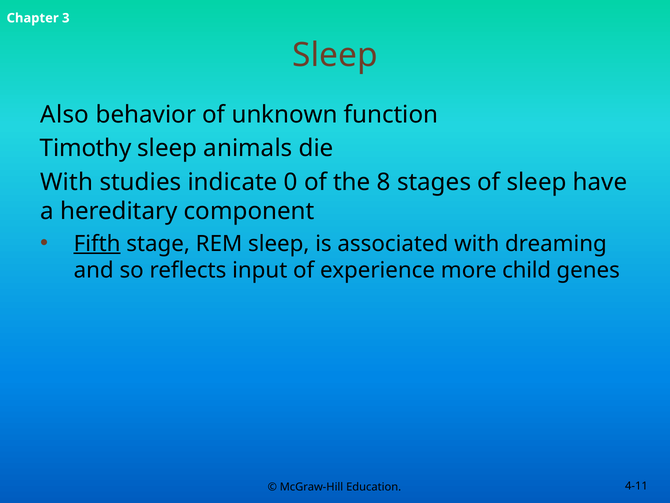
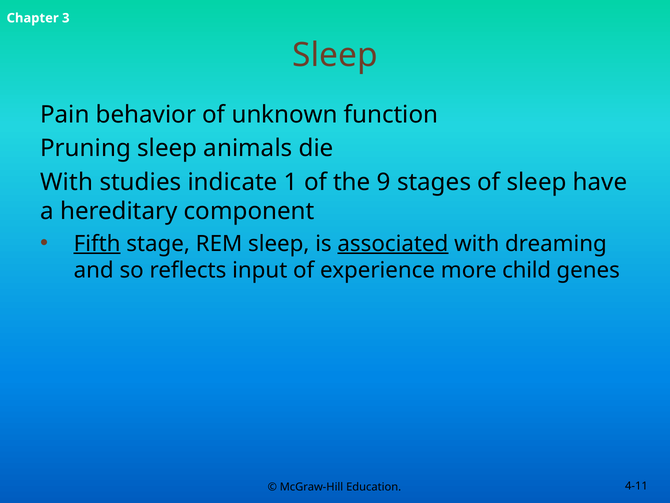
Also: Also -> Pain
Timothy: Timothy -> Pruning
0: 0 -> 1
8: 8 -> 9
associated underline: none -> present
